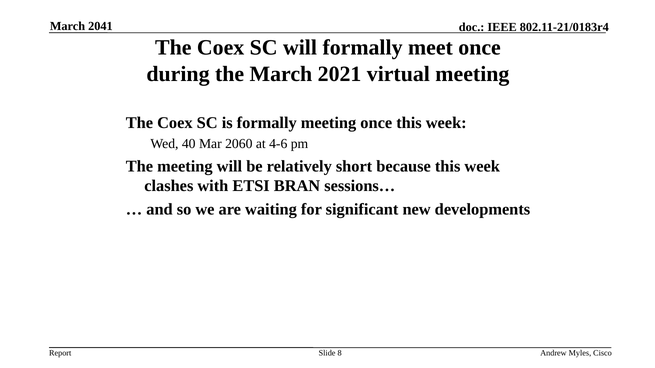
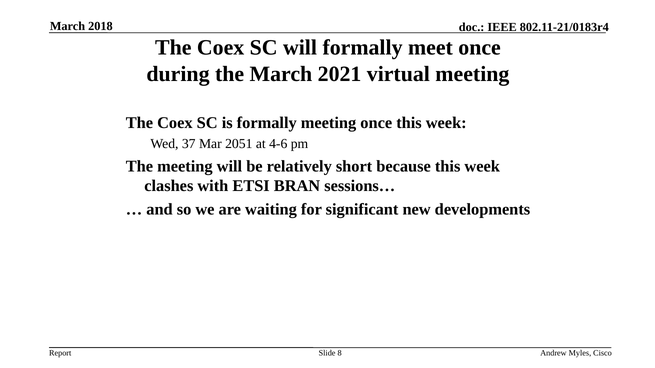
2041: 2041 -> 2018
40: 40 -> 37
2060: 2060 -> 2051
